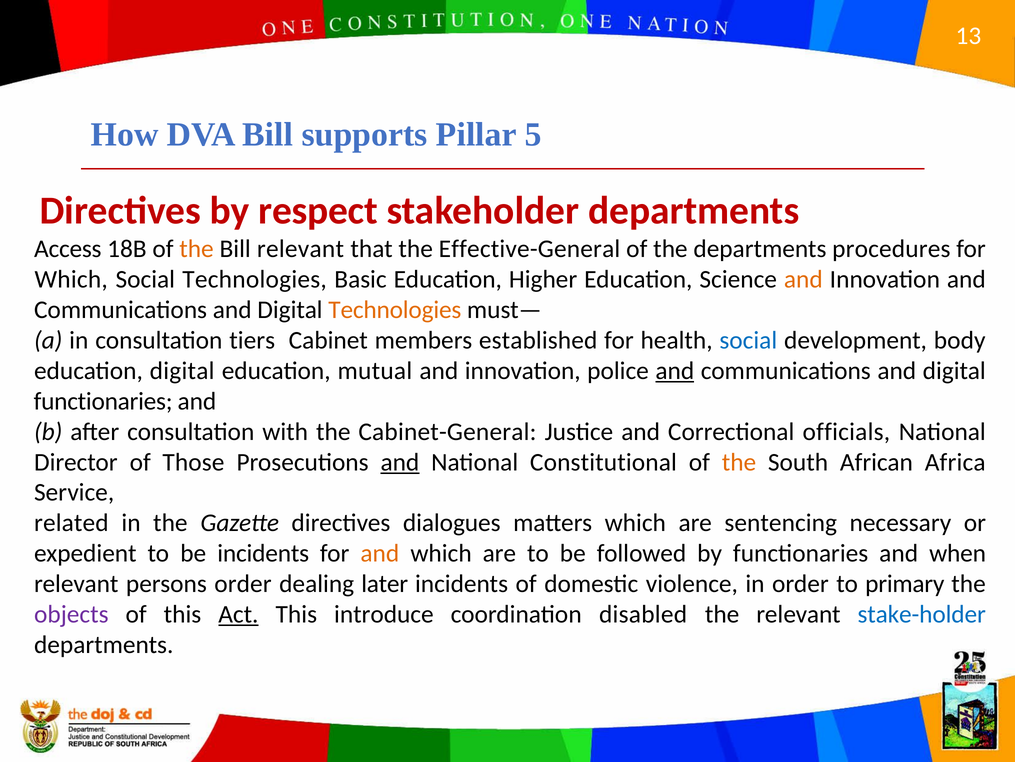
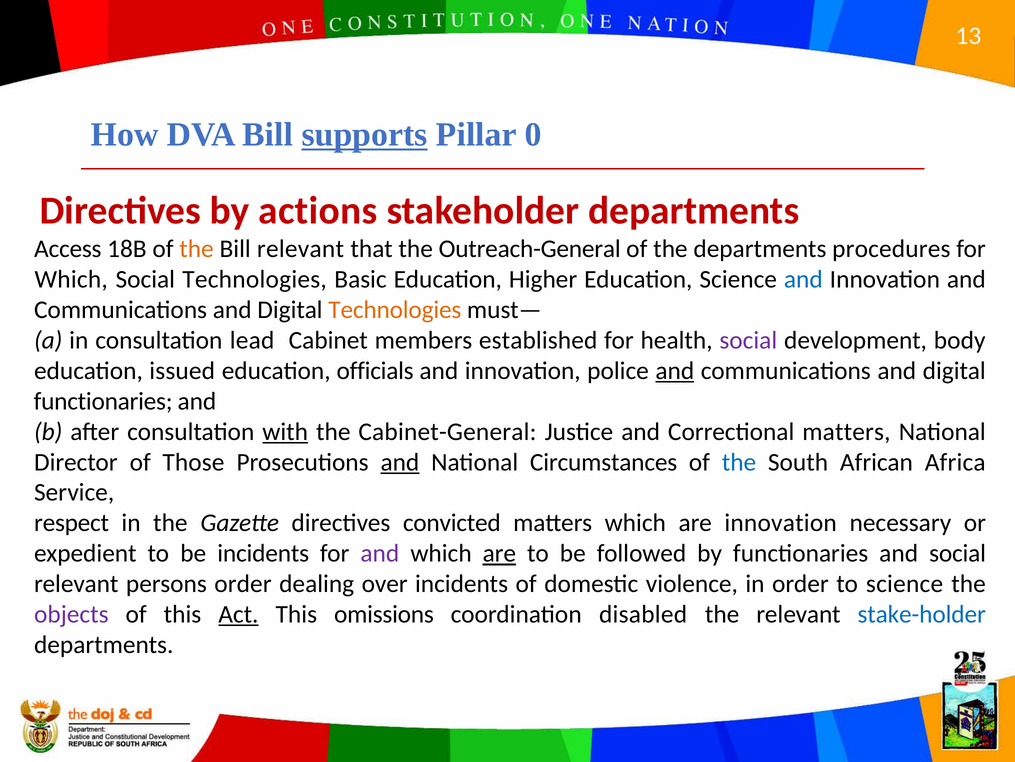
supports underline: none -> present
5: 5 -> 0
respect: respect -> actions
Effective-General: Effective-General -> Outreach-General
and at (803, 279) colour: orange -> blue
tiers: tiers -> lead
social at (748, 340) colour: blue -> purple
education digital: digital -> issued
mutual: mutual -> officials
with underline: none -> present
Correctional officials: officials -> matters
Constitutional: Constitutional -> Circumstances
the at (739, 462) colour: orange -> blue
related: related -> respect
dialogues: dialogues -> convicted
are sentencing: sentencing -> innovation
and at (380, 553) colour: orange -> purple
are at (499, 553) underline: none -> present
and when: when -> social
later: later -> over
to primary: primary -> science
introduce: introduce -> omissions
